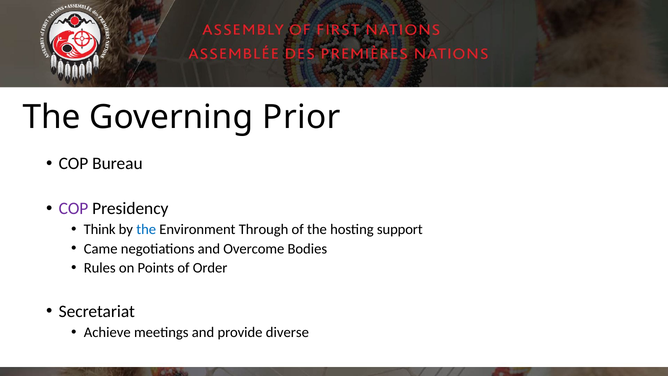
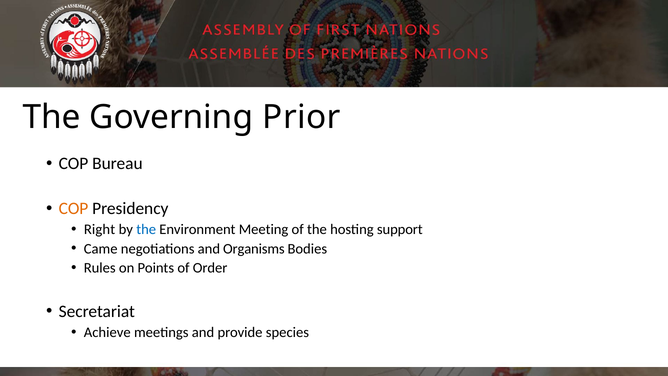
COP at (74, 209) colour: purple -> orange
Think: Think -> Right
Through: Through -> Meeting
Overcome: Overcome -> Organisms
diverse: diverse -> species
